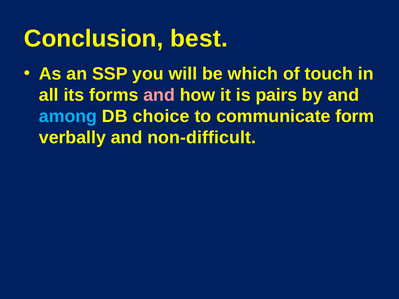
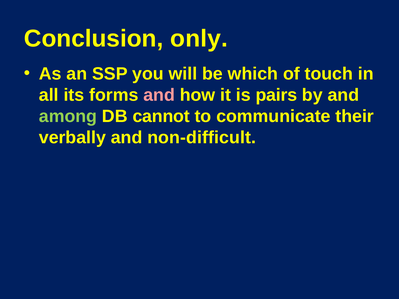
best: best -> only
among colour: light blue -> light green
choice: choice -> cannot
form: form -> their
